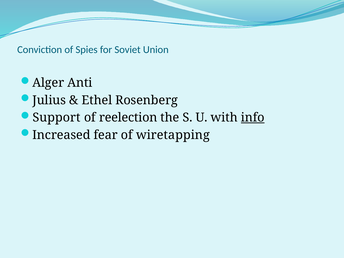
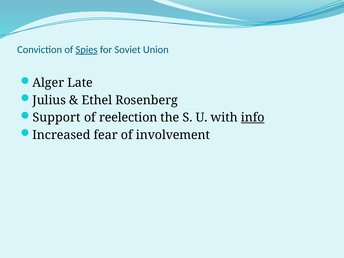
Spies underline: none -> present
Anti: Anti -> Late
wiretapping: wiretapping -> involvement
